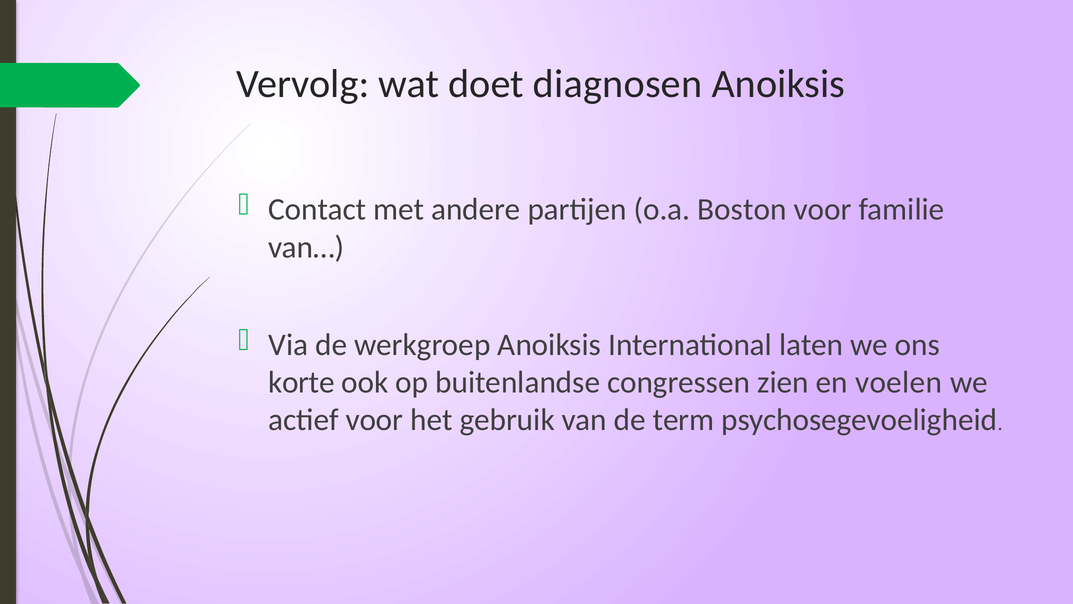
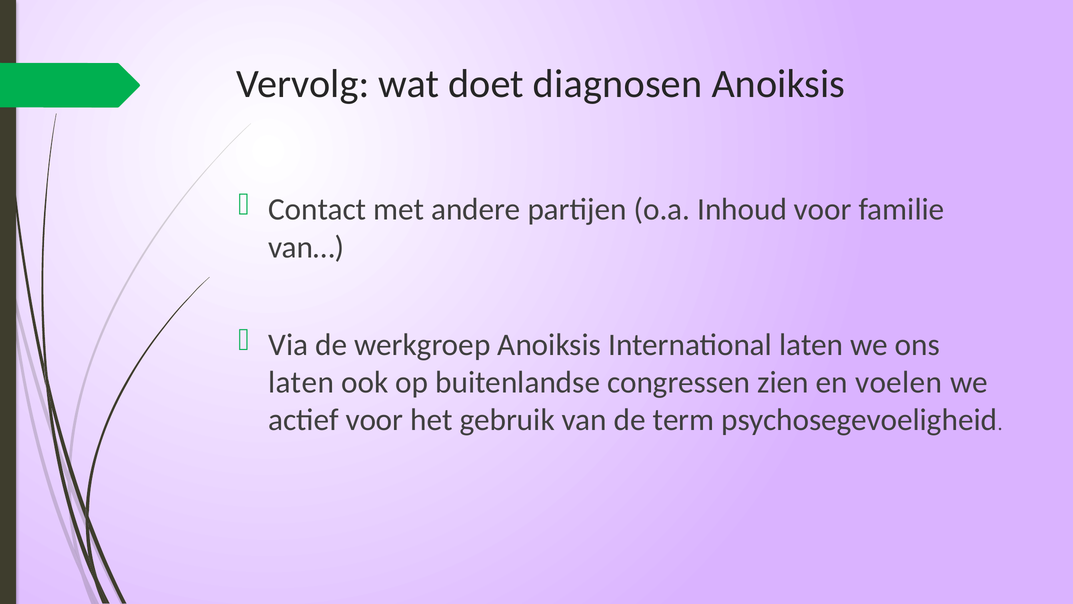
Boston: Boston -> Inhoud
korte at (301, 382): korte -> laten
